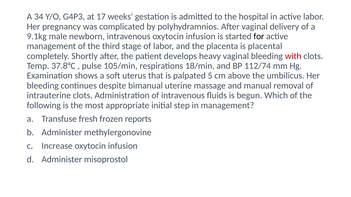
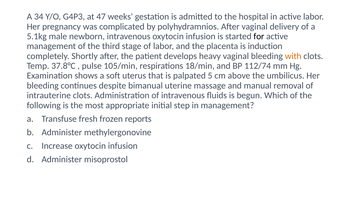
17: 17 -> 47
9.1kg: 9.1kg -> 5.1kg
placental: placental -> induction
with colour: red -> orange
